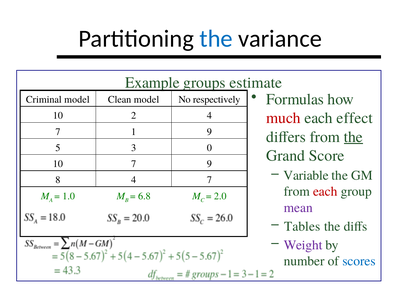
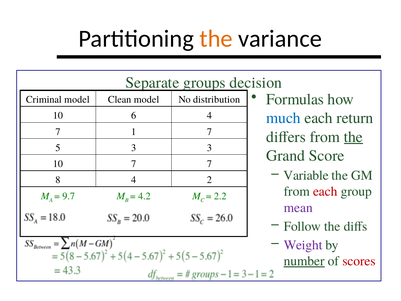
the at (216, 39) colour: blue -> orange
Example: Example -> Separate
estimate: estimate -> decision
respectively: respectively -> distribution
2: 2 -> 6
much colour: red -> blue
effect: effect -> return
1 9: 9 -> 7
3 0: 0 -> 3
7 9: 9 -> 7
8 4 7: 7 -> 2
1.0: 1.0 -> 9.7
6.8: 6.8 -> 4.2
2.0: 2.0 -> 2.2
Tables: Tables -> Follow
number underline: none -> present
scores colour: blue -> red
